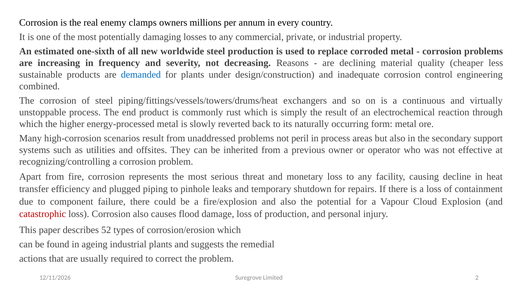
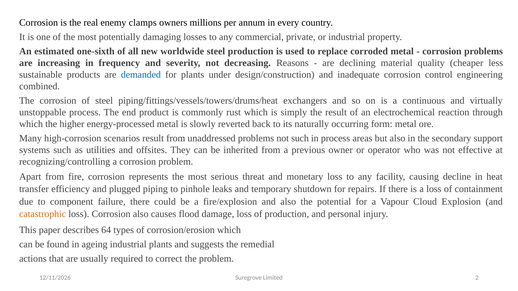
not peril: peril -> such
catastrophic colour: red -> orange
52: 52 -> 64
